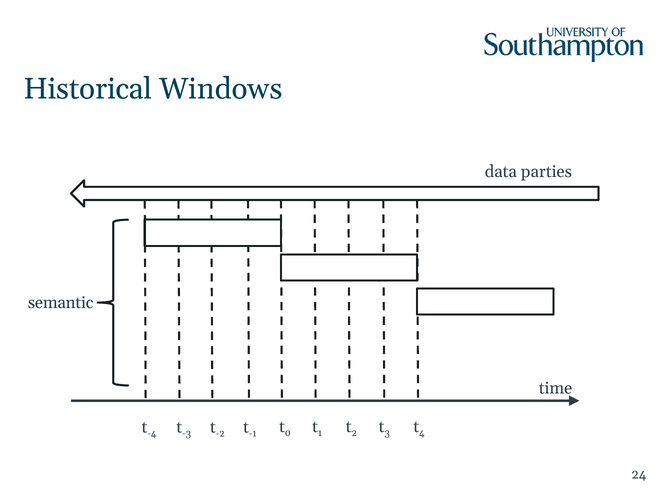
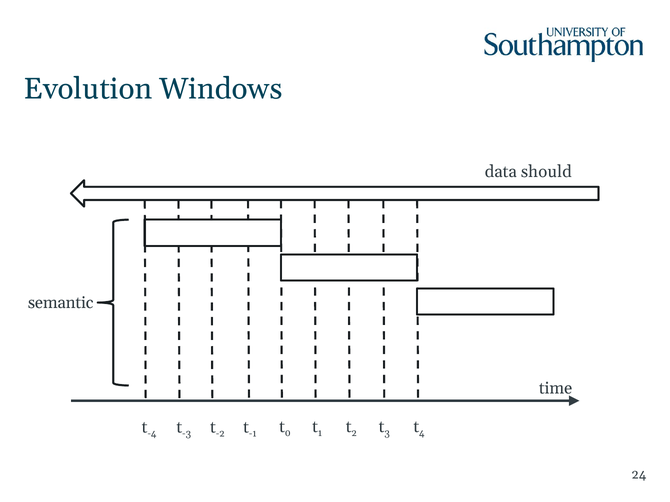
Historical: Historical -> Evolution
parties: parties -> should
